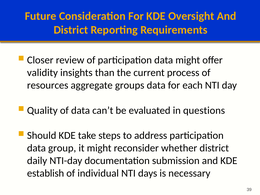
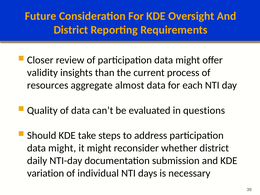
groups: groups -> almost
group at (62, 148): group -> might
establish: establish -> variation
